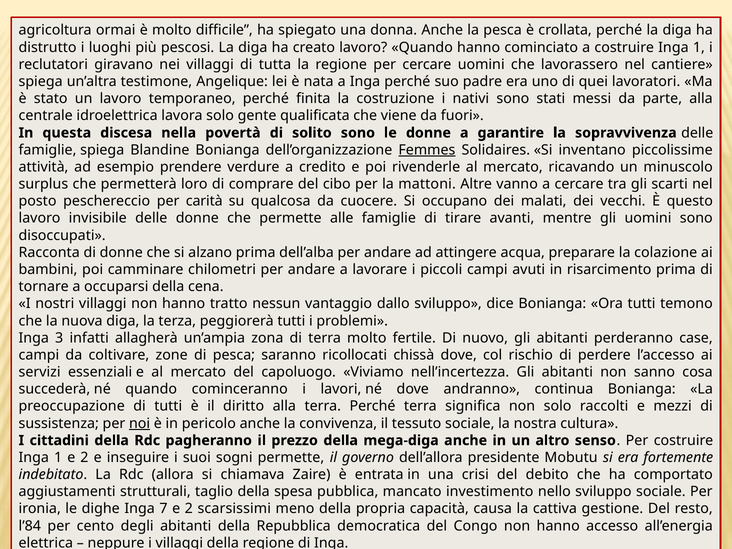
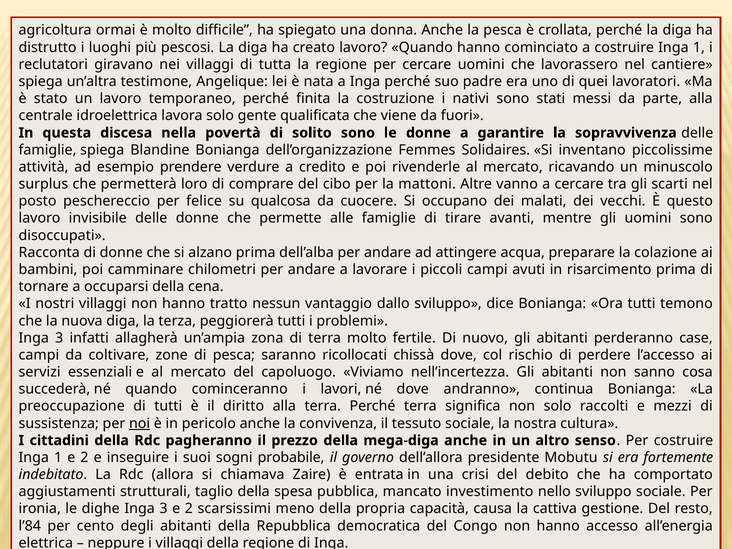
Femmes underline: present -> none
carità: carità -> felice
sogni permette: permette -> probabile
dighe Inga 7: 7 -> 3
